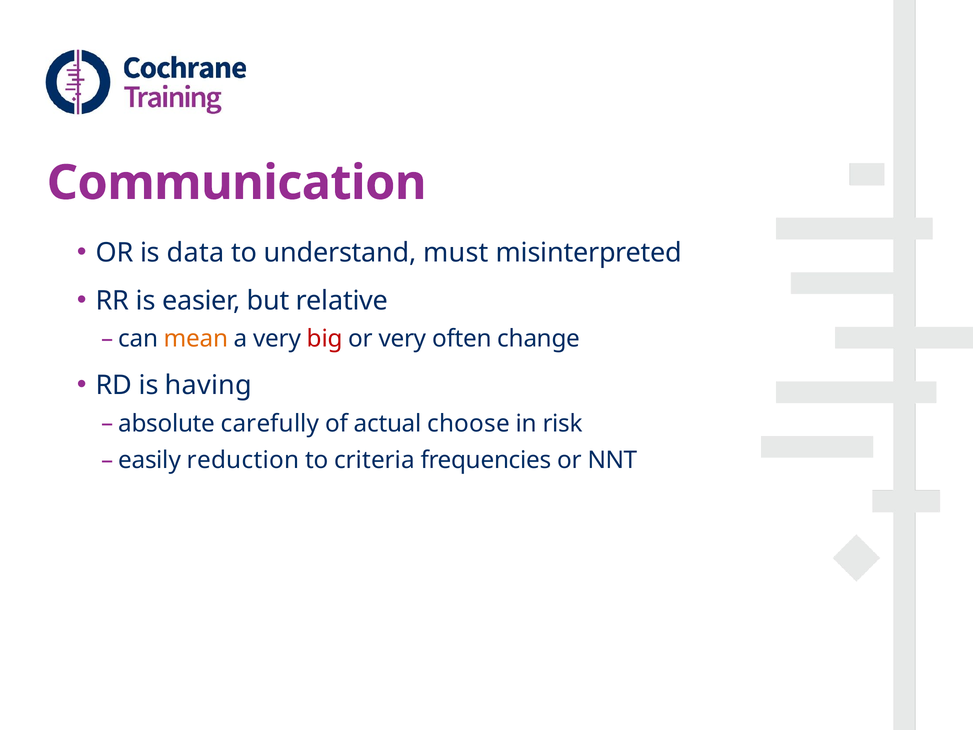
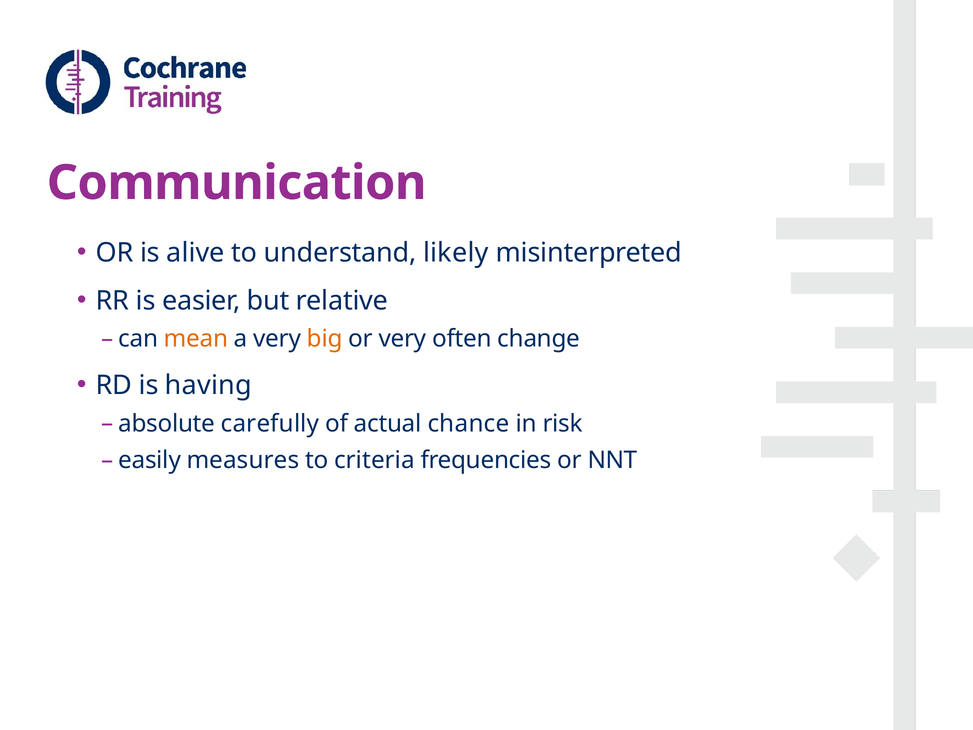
data: data -> alive
must: must -> likely
big colour: red -> orange
choose: choose -> chance
reduction: reduction -> measures
